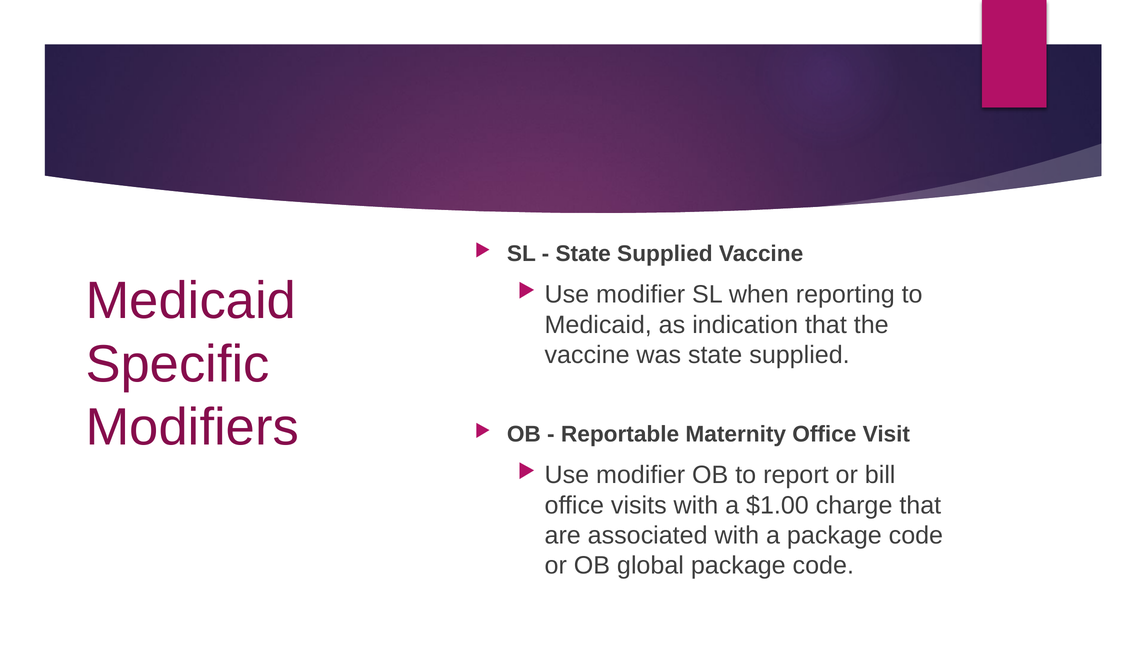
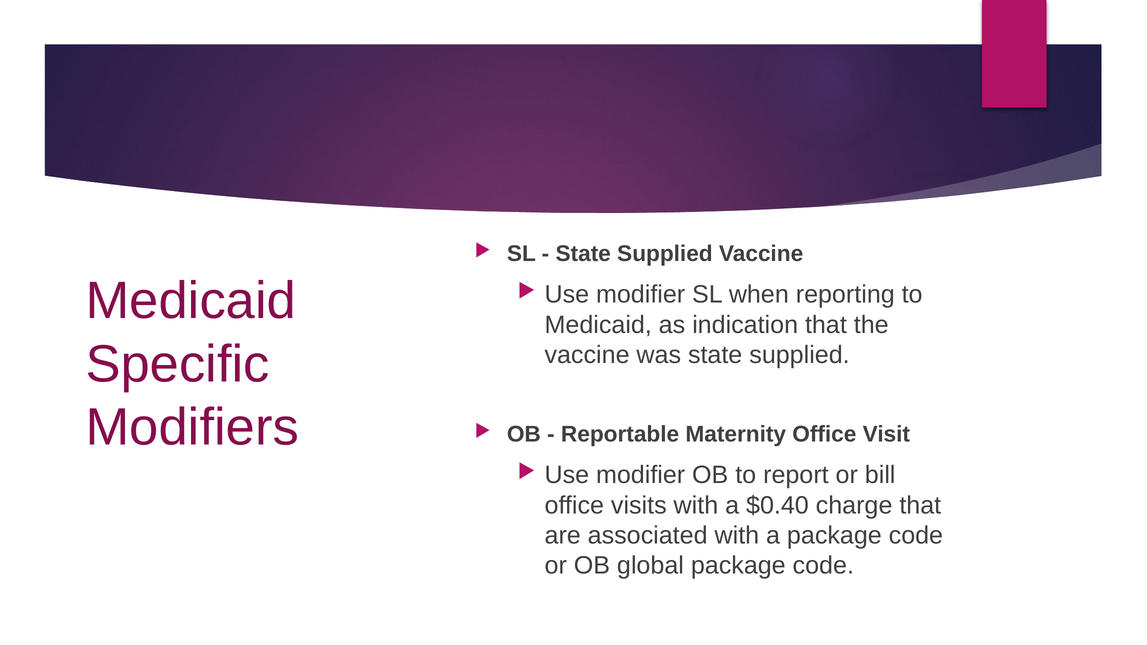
$1.00: $1.00 -> $0.40
